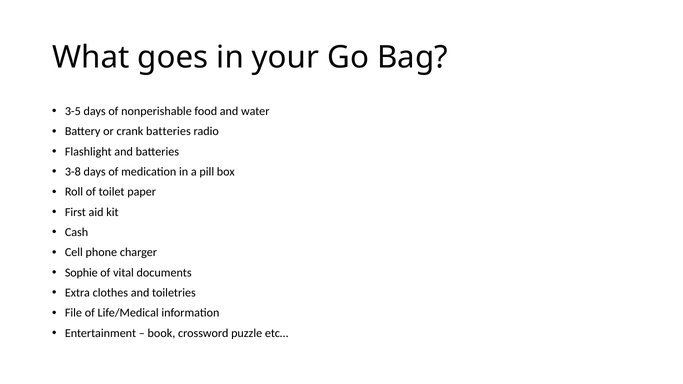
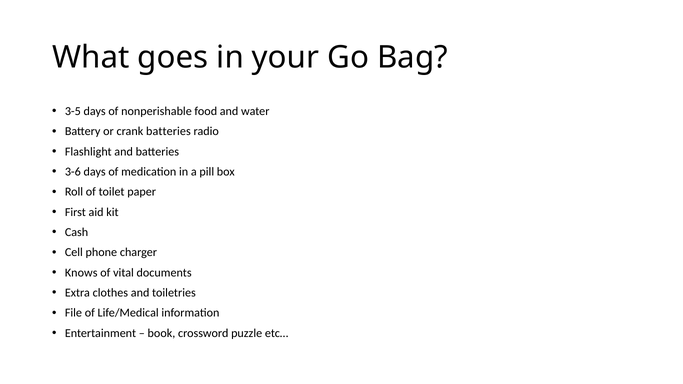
3-8: 3-8 -> 3-6
Sophie: Sophie -> Knows
